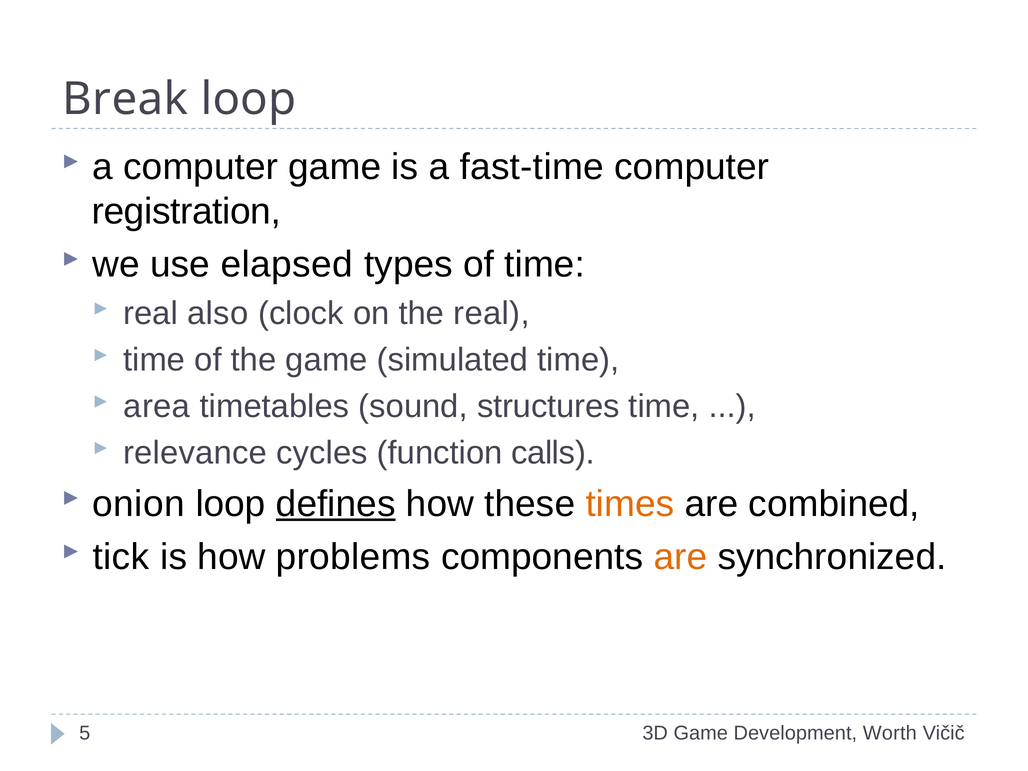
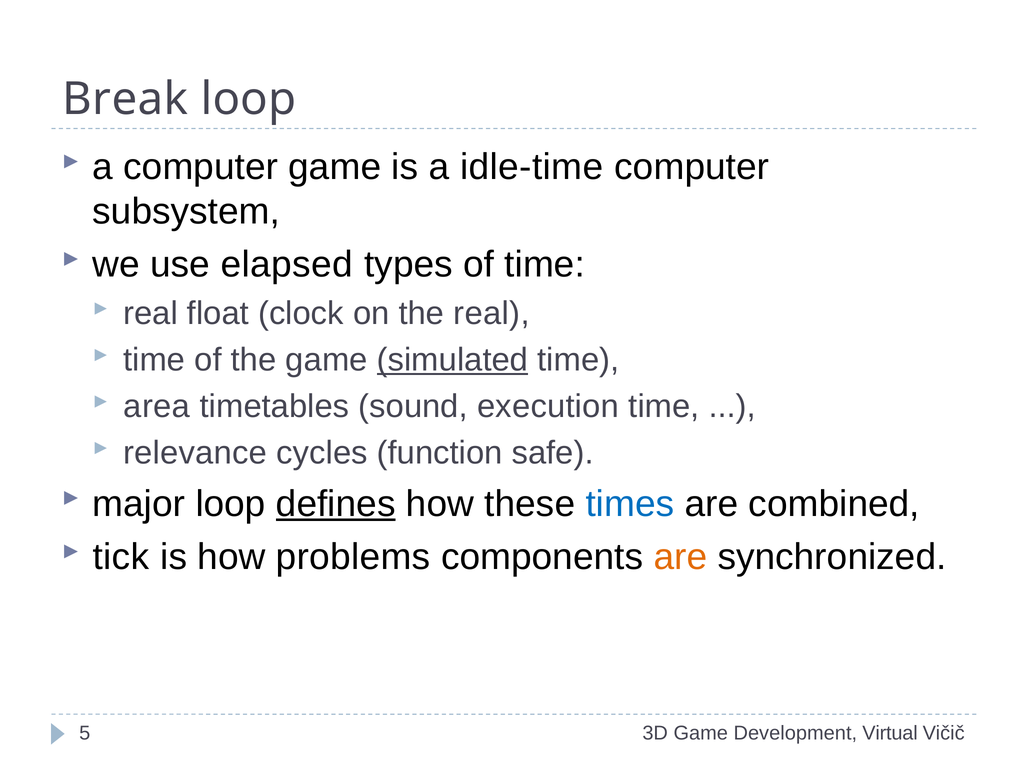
fast-time: fast-time -> idle-time
registration: registration -> subsystem
also: also -> float
simulated underline: none -> present
structures: structures -> execution
calls: calls -> safe
onion: onion -> major
times colour: orange -> blue
Worth: Worth -> Virtual
